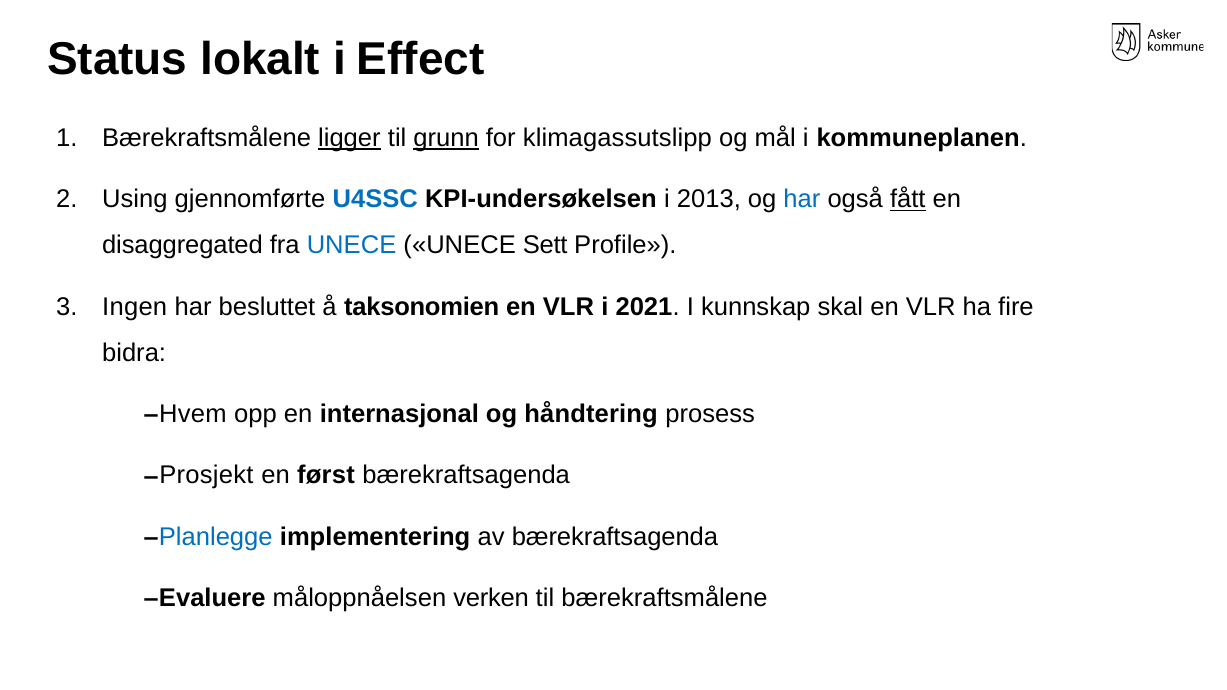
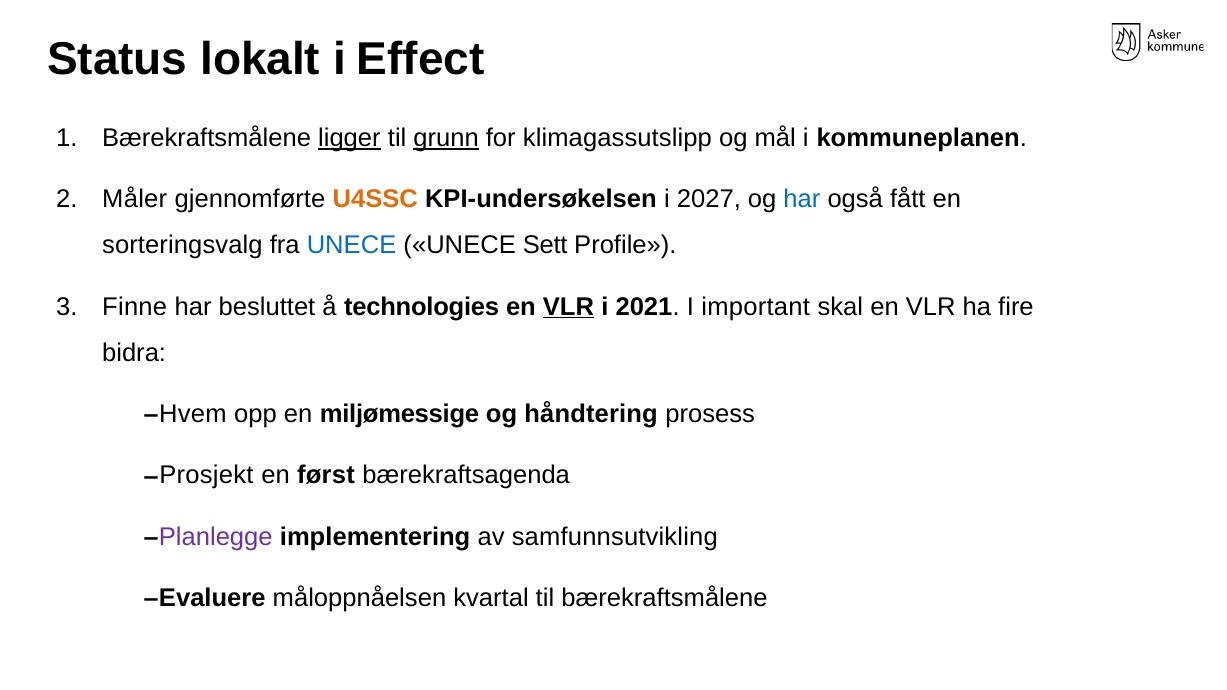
Using: Using -> Måler
U4SSC colour: blue -> orange
2013: 2013 -> 2027
fått underline: present -> none
disaggregated: disaggregated -> sorteringsvalg
Ingen: Ingen -> Finne
taksonomien: taksonomien -> technologies
VLR at (569, 307) underline: none -> present
kunnskap: kunnskap -> important
internasjonal: internasjonal -> miljømessige
Planlegge colour: blue -> purple
av bærekraftsagenda: bærekraftsagenda -> samfunnsutvikling
verken: verken -> kvartal
